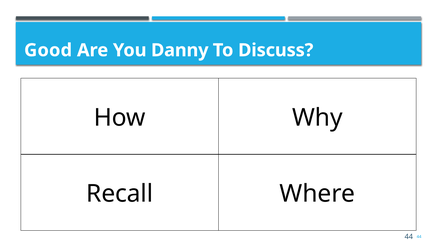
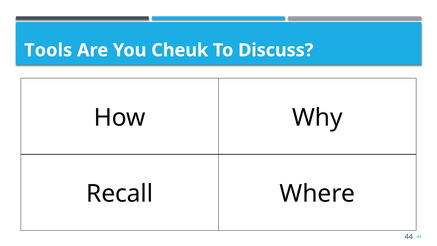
Good: Good -> Tools
Danny: Danny -> Cheuk
